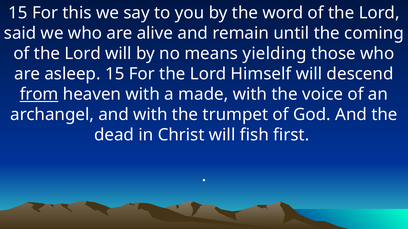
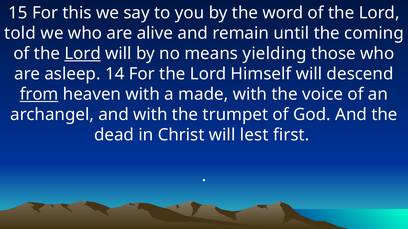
said: said -> told
Lord at (83, 54) underline: none -> present
asleep 15: 15 -> 14
fish: fish -> lest
